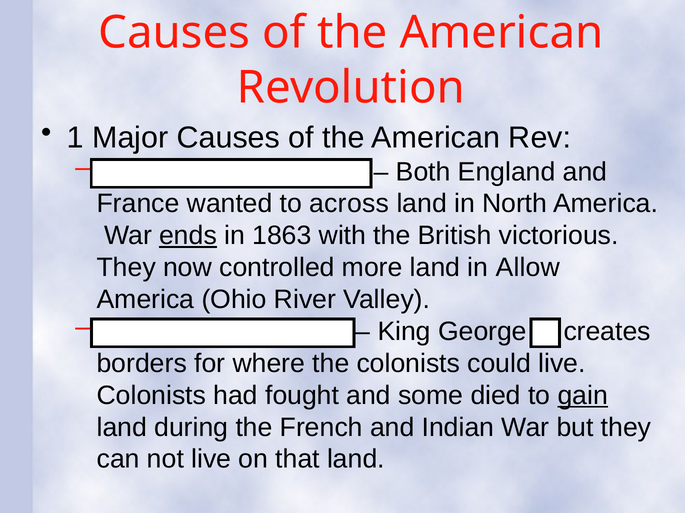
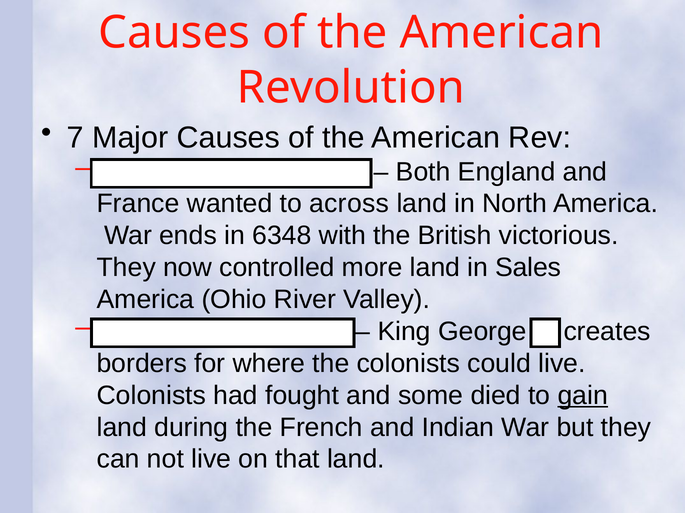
1: 1 -> 7
ends underline: present -> none
1863: 1863 -> 6348
Allow: Allow -> Sales
